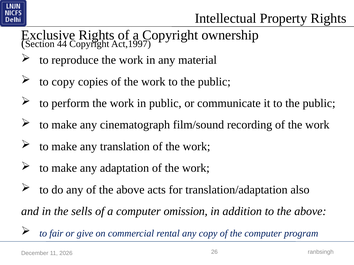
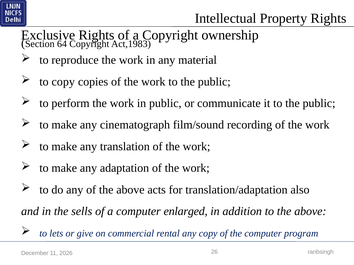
44: 44 -> 64
Act,1997: Act,1997 -> Act,1983
omission: omission -> enlarged
fair: fair -> lets
